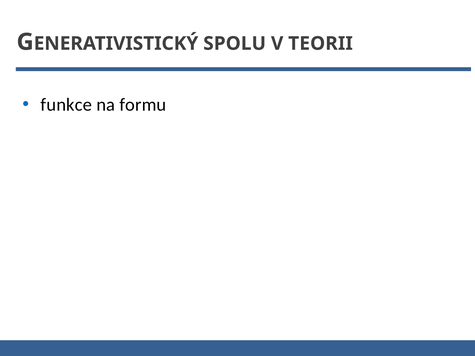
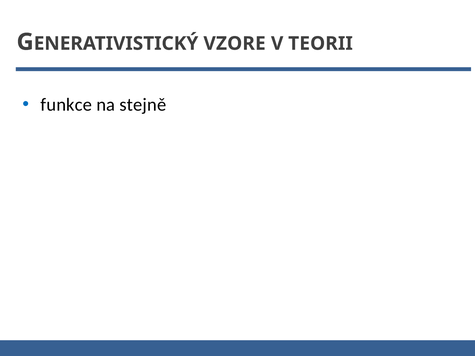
SPOLU: SPOLU -> VZORE
formu: formu -> stejně
